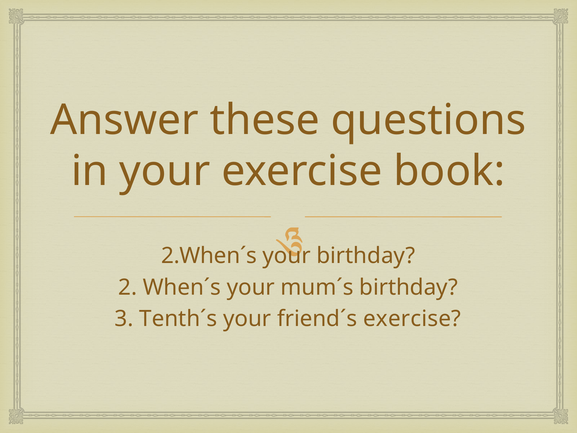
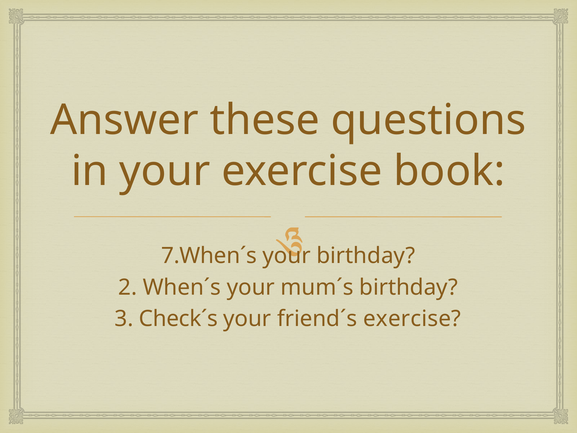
2.When´s: 2.When´s -> 7.When´s
Tenth´s: Tenth´s -> Check´s
